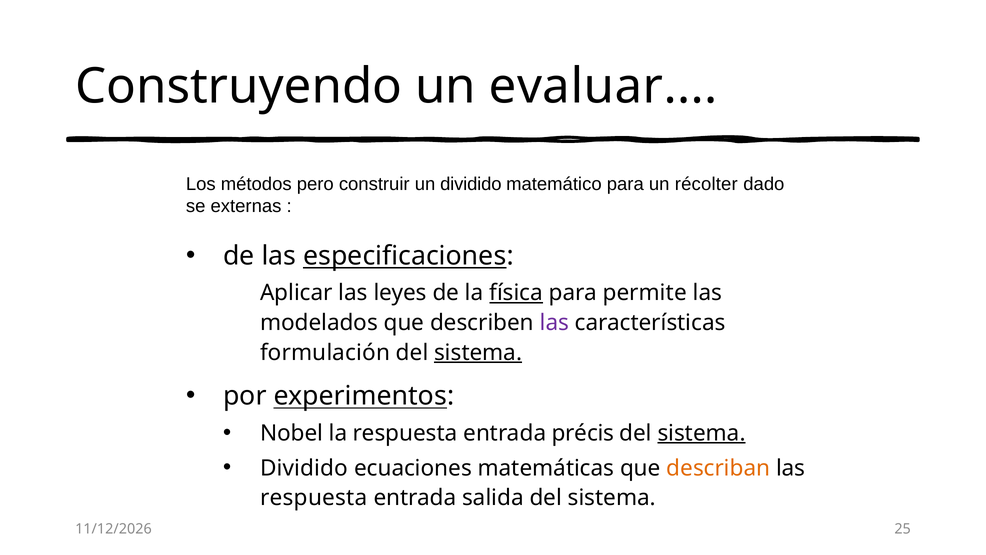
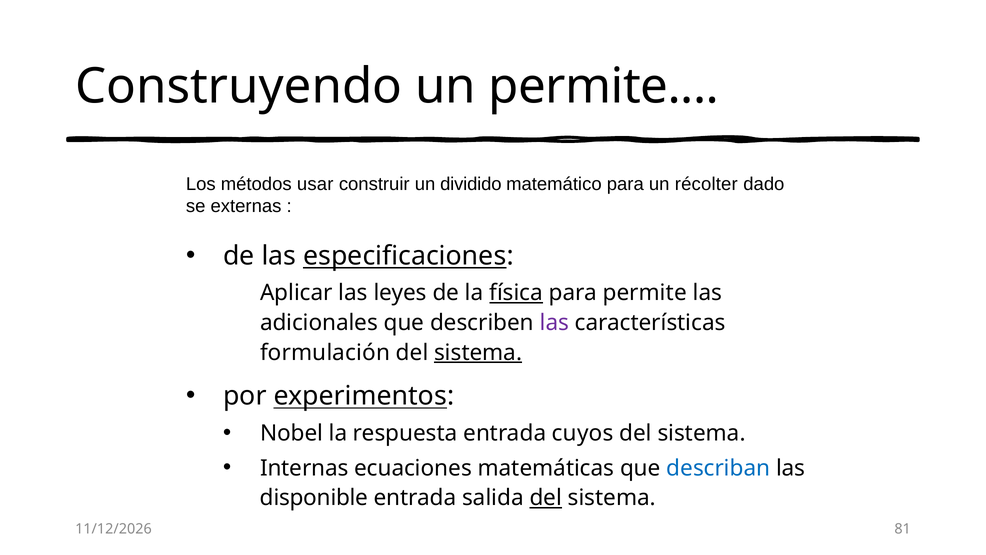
un evaluar: evaluar -> permite
pero: pero -> usar
modelados: modelados -> adicionales
précis: précis -> cuyos
sistema at (702, 433) underline: present -> none
Dividido at (304, 468): Dividido -> Internas
describan colour: orange -> blue
respuesta at (314, 498): respuesta -> disponible
del at (546, 498) underline: none -> present
25: 25 -> 81
